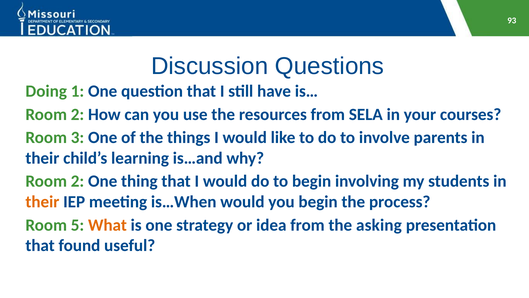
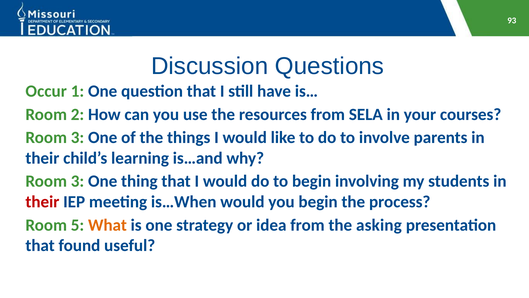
Doing: Doing -> Occur
2 at (77, 181): 2 -> 3
their at (42, 202) colour: orange -> red
